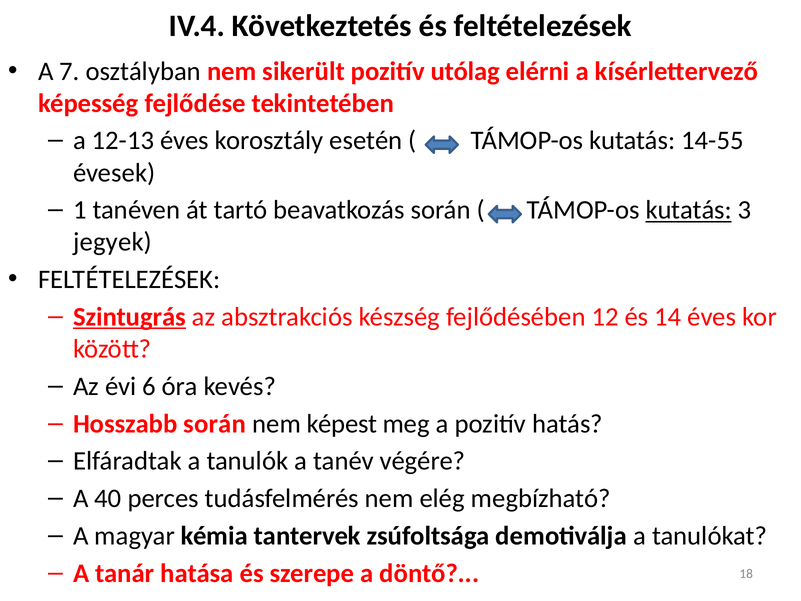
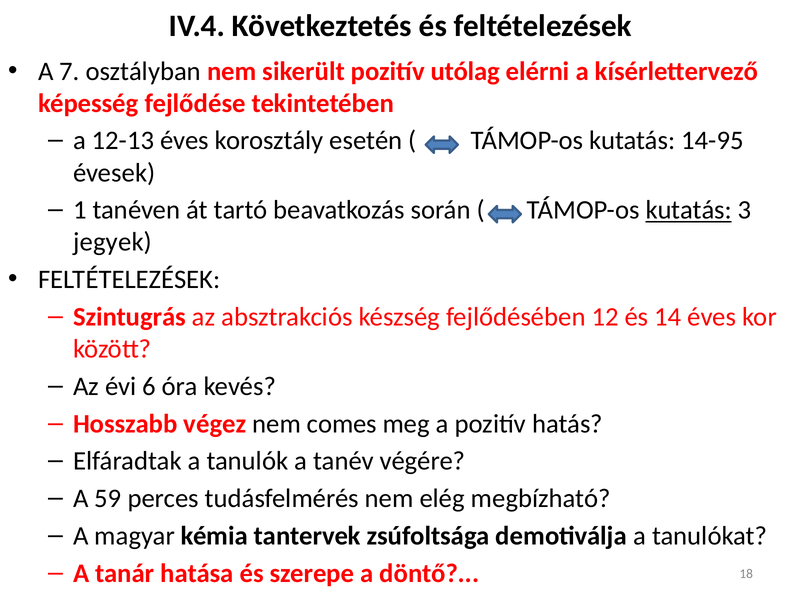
14-55: 14-55 -> 14-95
Szintugrás underline: present -> none
Hosszabb során: során -> végez
képest: képest -> comes
40: 40 -> 59
